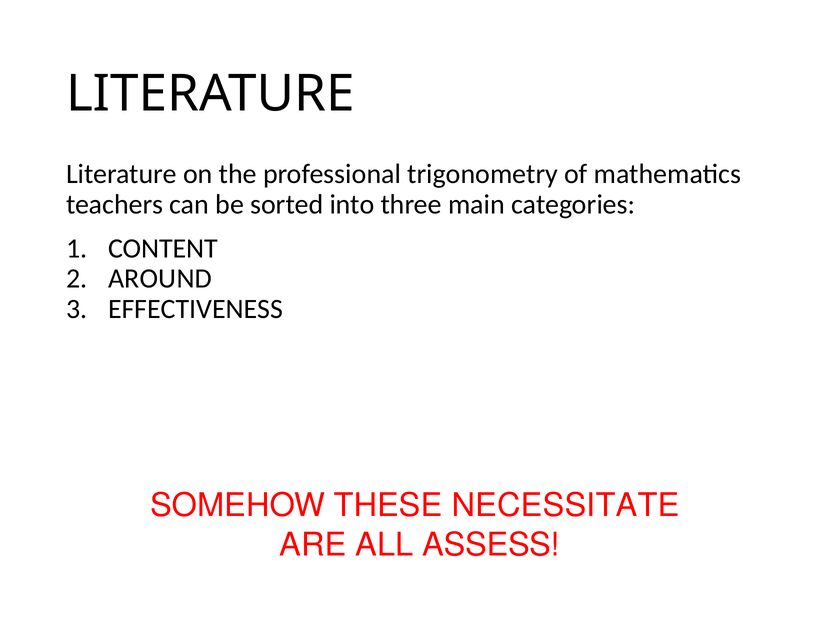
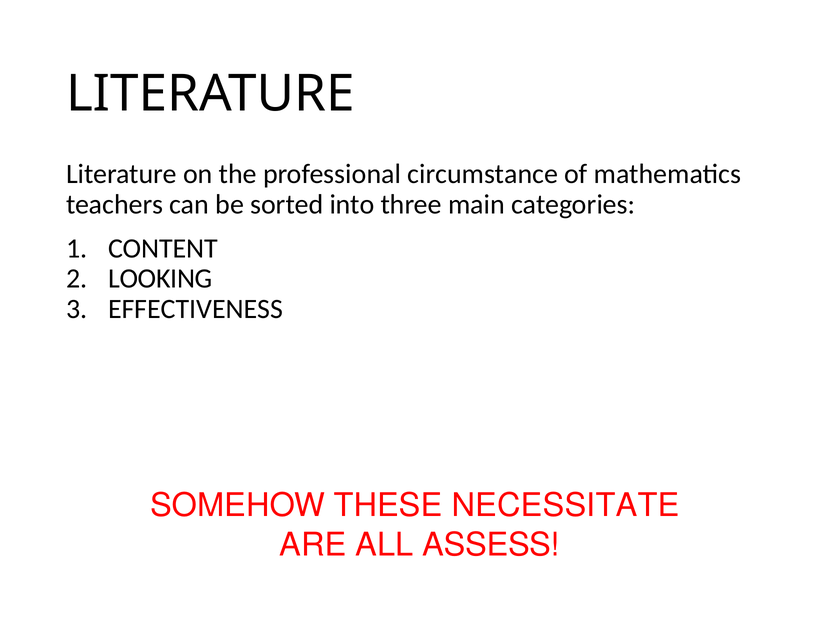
trigonometry: trigonometry -> circumstance
AROUND: AROUND -> LOOKING
